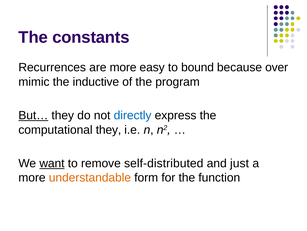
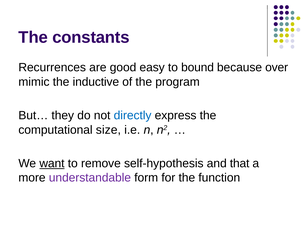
are more: more -> good
But… underline: present -> none
computational they: they -> size
self-distributed: self-distributed -> self-hypothesis
just: just -> that
understandable colour: orange -> purple
